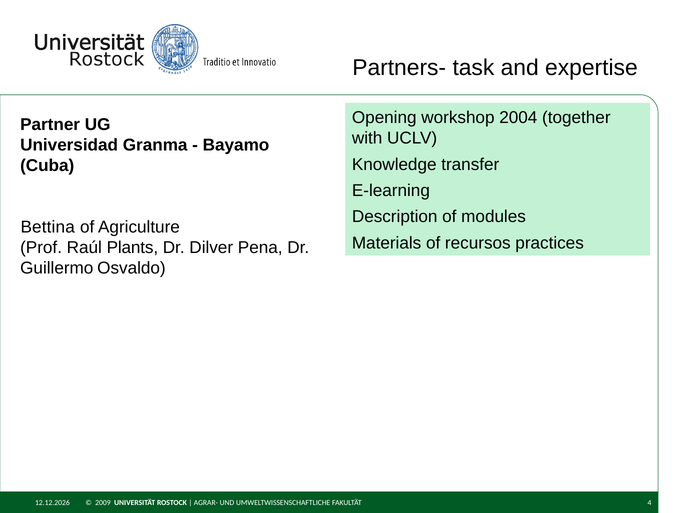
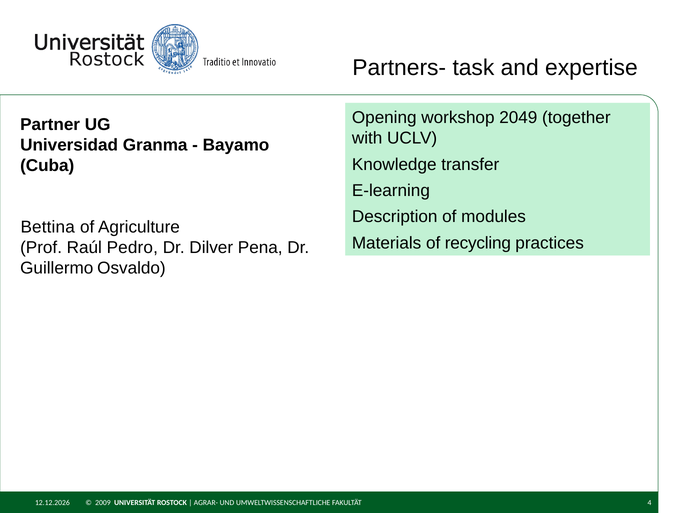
2004: 2004 -> 2049
recursos: recursos -> recycling
Plants: Plants -> Pedro
